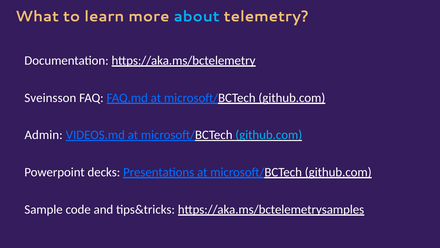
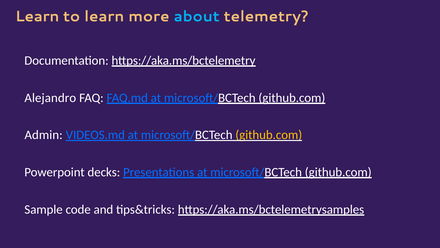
What at (37, 17): What -> Learn
Sveinsson: Sveinsson -> Alejandro
github.com at (269, 135) colour: light blue -> yellow
